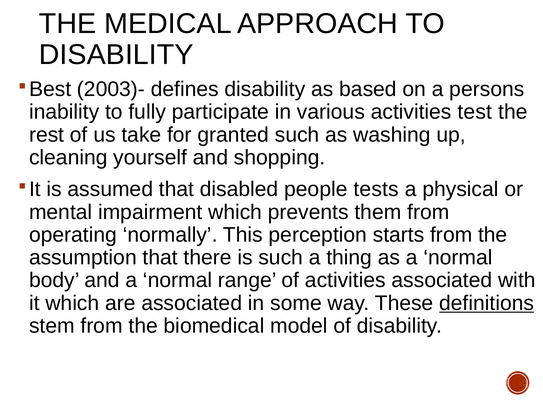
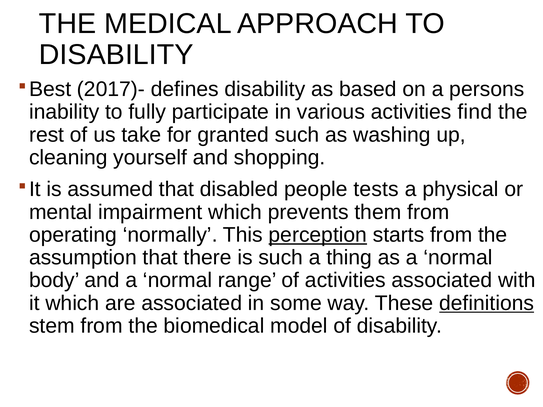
2003)-: 2003)- -> 2017)-
test: test -> find
perception underline: none -> present
